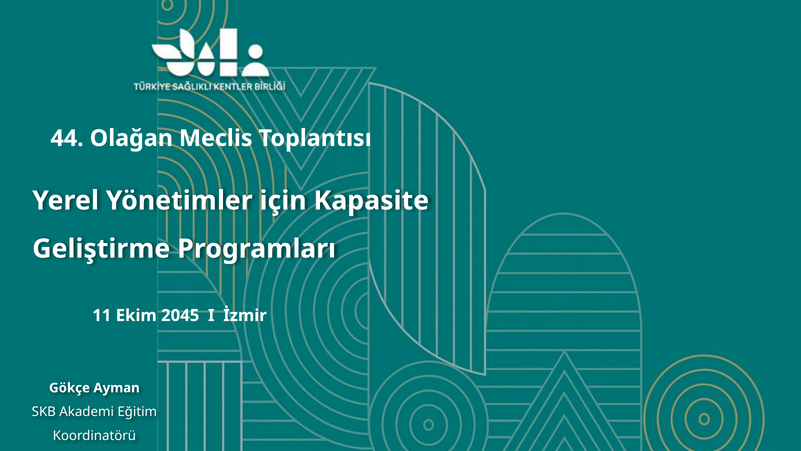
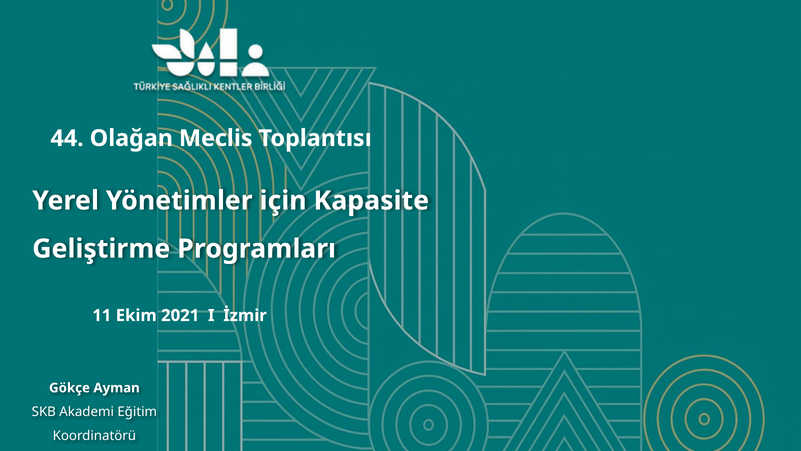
2045: 2045 -> 2021
